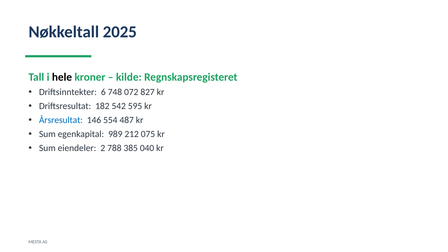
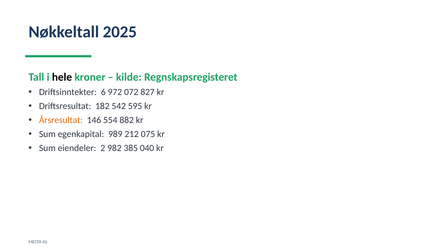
748: 748 -> 972
Årsresultat colour: blue -> orange
487: 487 -> 882
788: 788 -> 982
